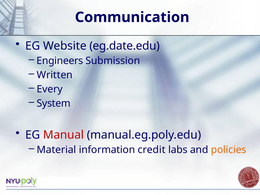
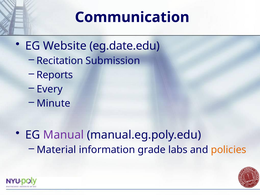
Engineers: Engineers -> Recitation
Written: Written -> Reports
System: System -> Minute
Manual colour: red -> purple
credit: credit -> grade
